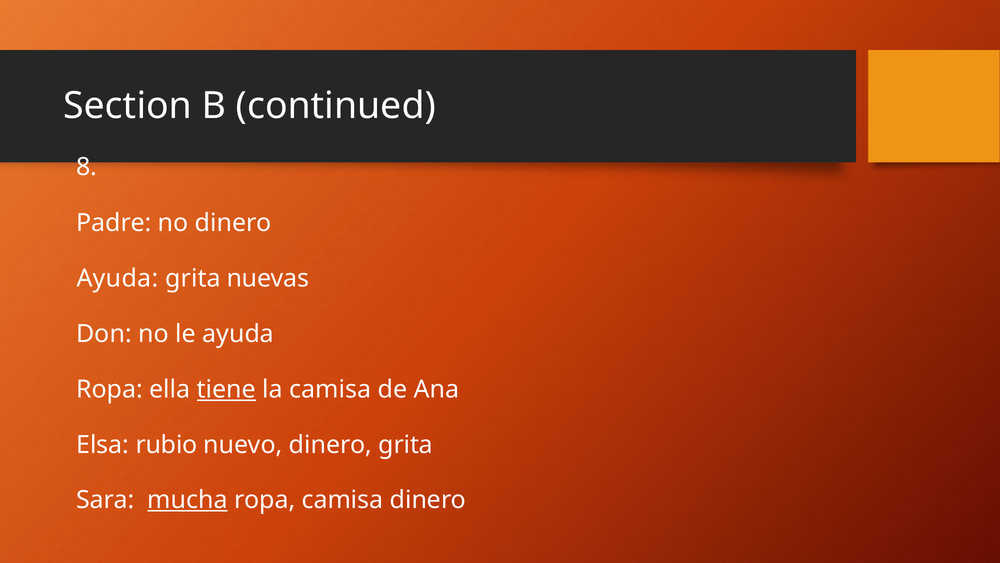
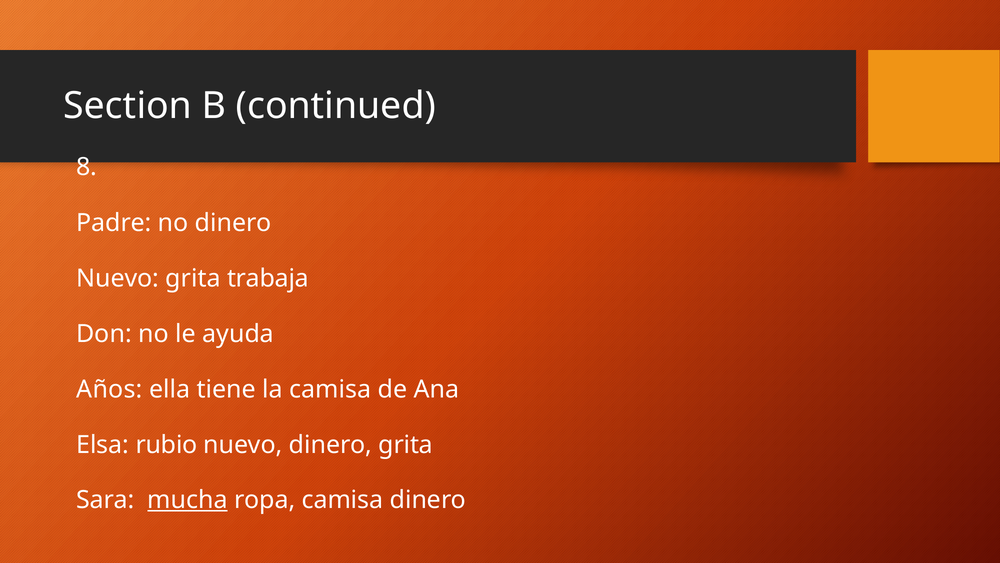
Ayuda at (117, 278): Ayuda -> Nuevo
nuevas: nuevas -> trabaja
Ropa at (110, 389): Ropa -> Años
tiene underline: present -> none
